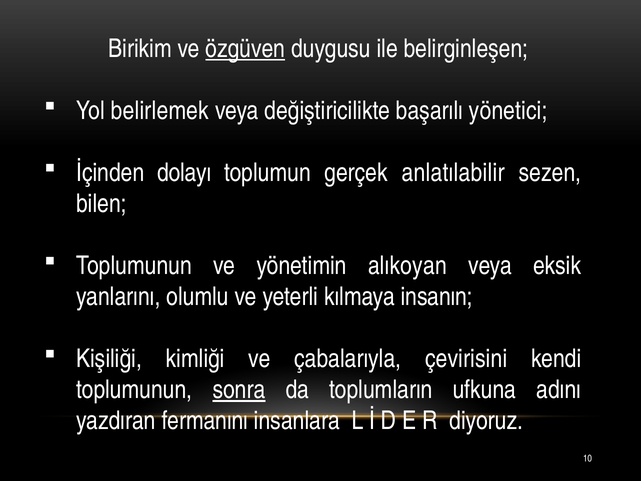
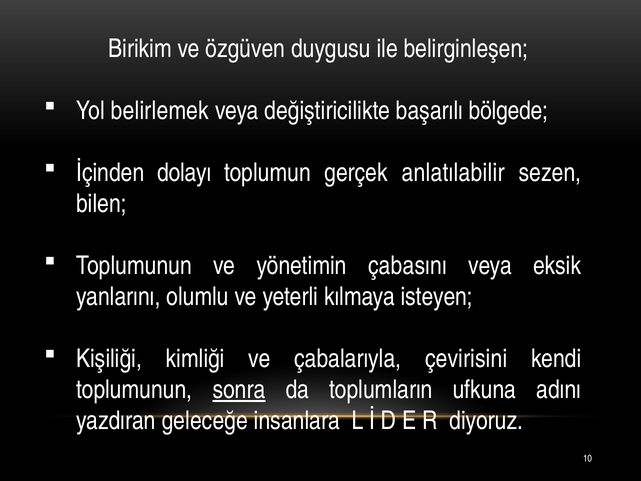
özgüven underline: present -> none
yönetici: yönetici -> bölgede
alıkoyan: alıkoyan -> çabasını
insanın: insanın -> isteyen
fermanını: fermanını -> geleceğe
